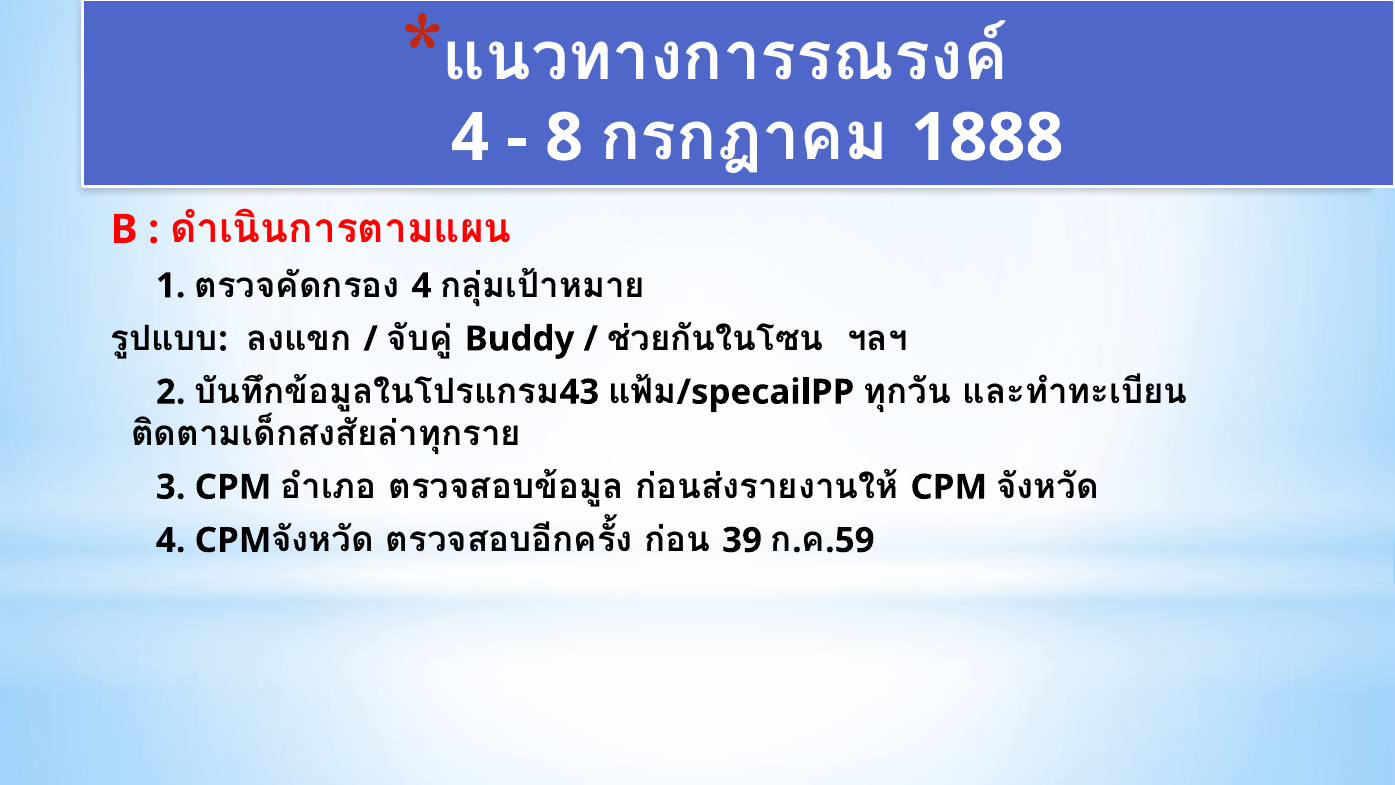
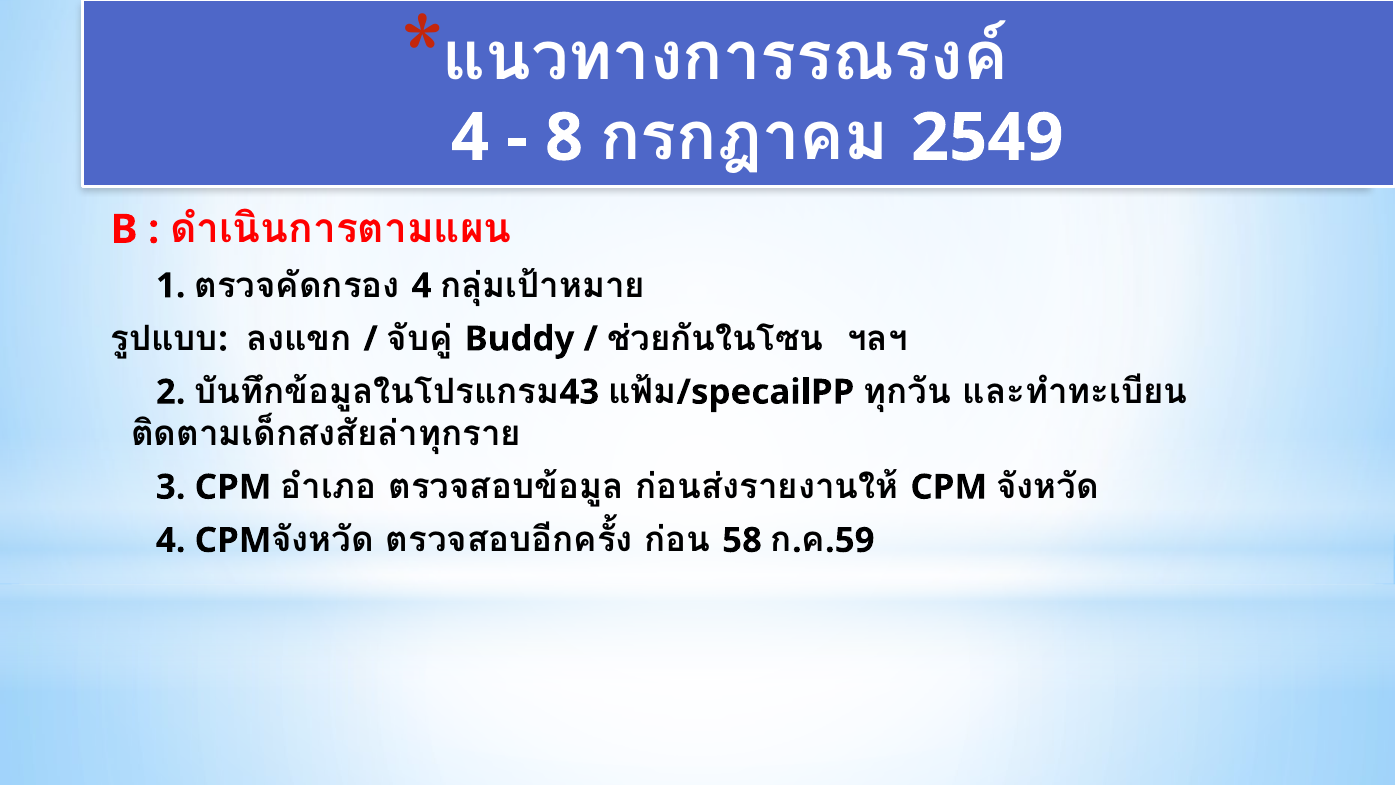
1888: 1888 -> 2549
39: 39 -> 58
